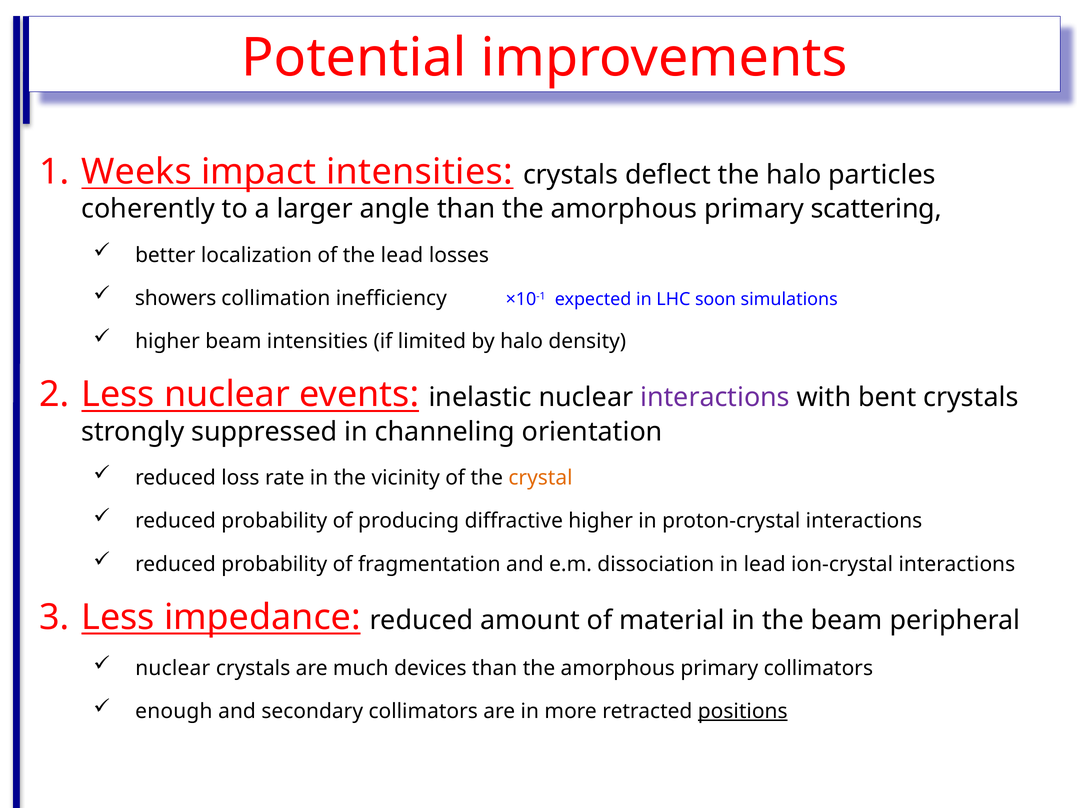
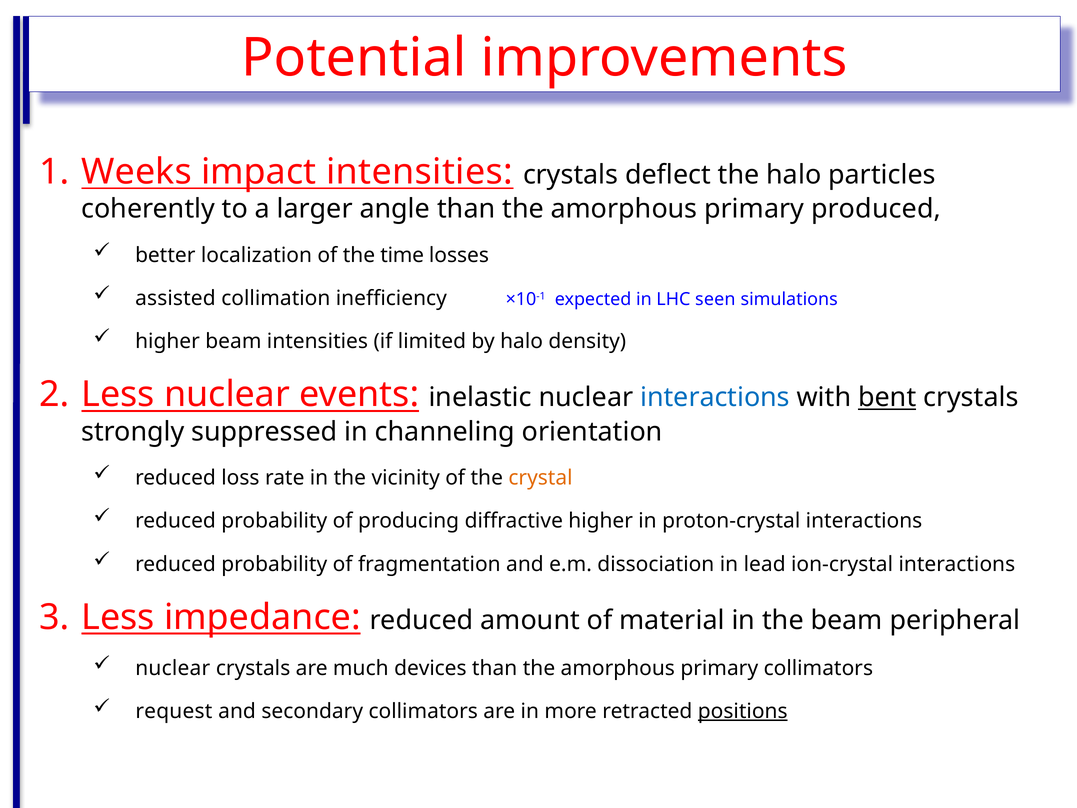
scattering: scattering -> produced
the lead: lead -> time
showers: showers -> assisted
soon: soon -> seen
interactions at (715, 397) colour: purple -> blue
bent underline: none -> present
enough: enough -> request
